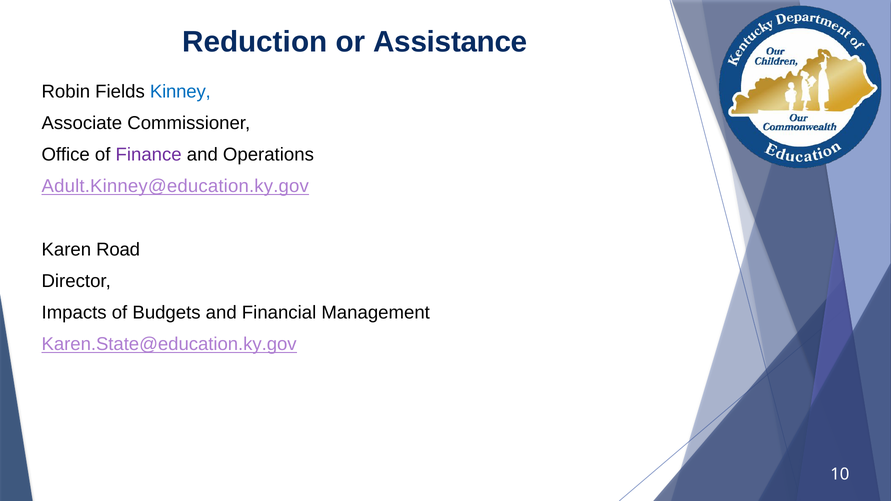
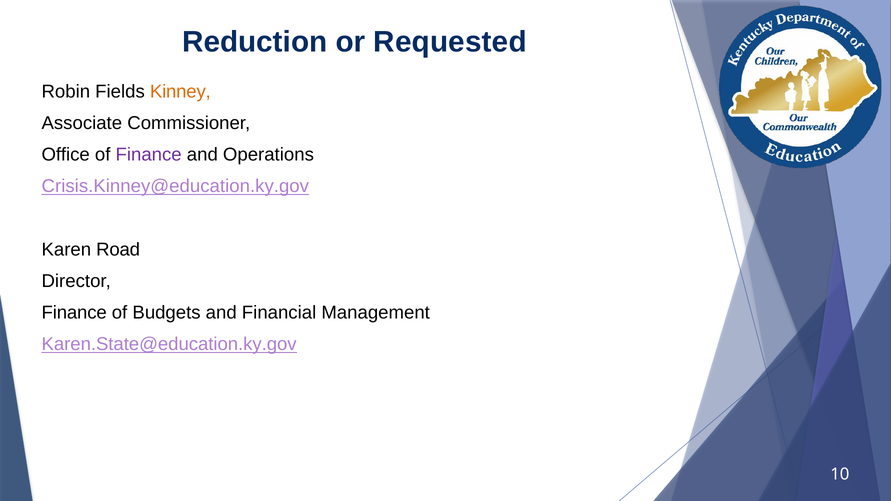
Assistance: Assistance -> Requested
Kinney colour: blue -> orange
Adult.Kinney@education.ky.gov: Adult.Kinney@education.ky.gov -> Crisis.Kinney@education.ky.gov
Impacts at (74, 313): Impacts -> Finance
